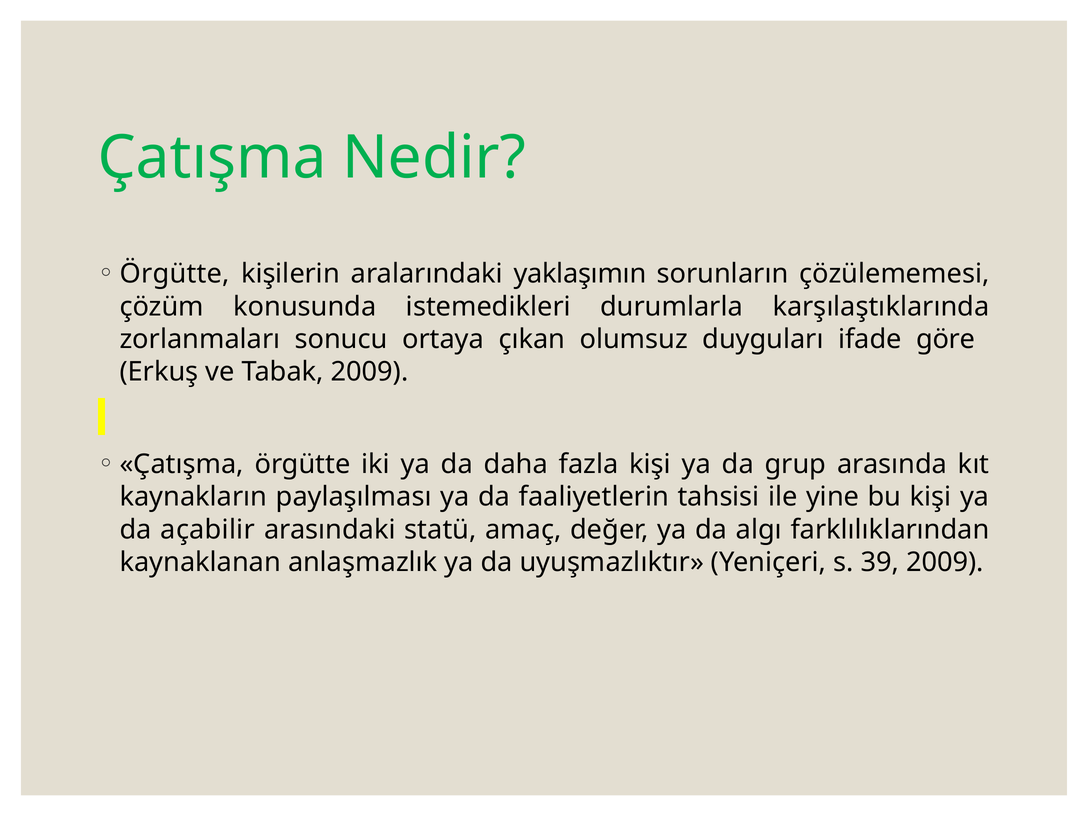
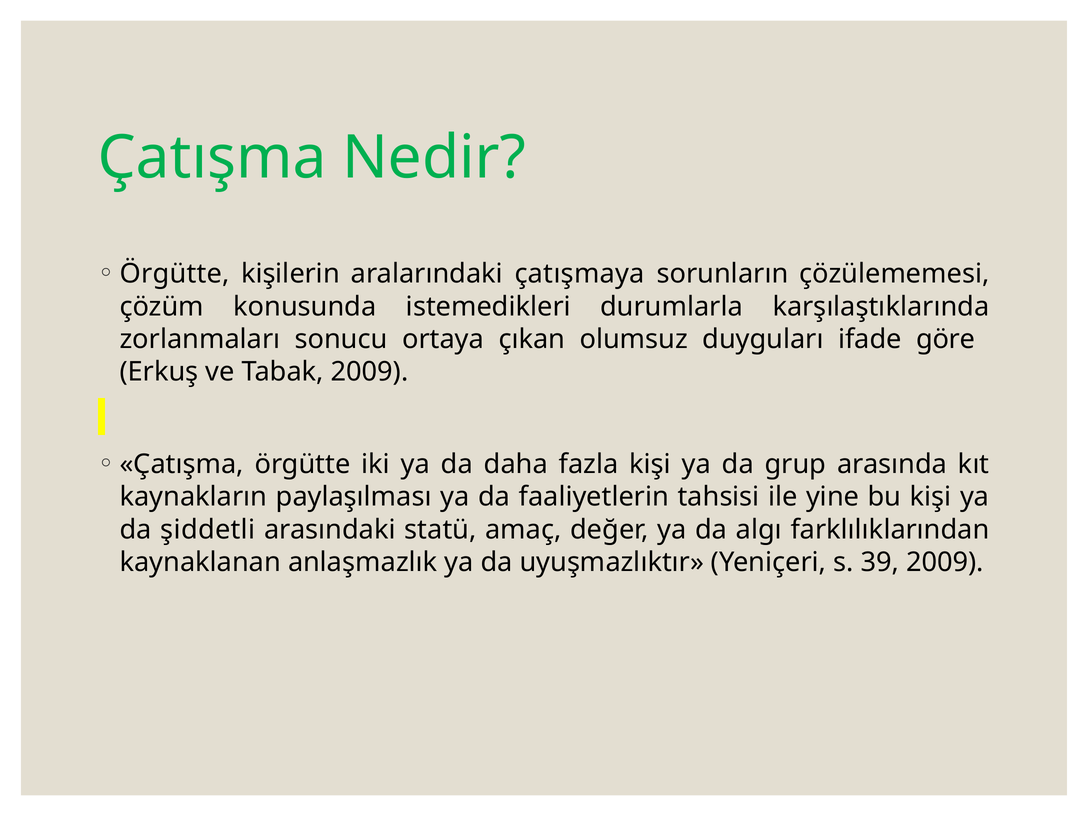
yaklaşımın: yaklaşımın -> çatışmaya
açabilir: açabilir -> şiddetli
